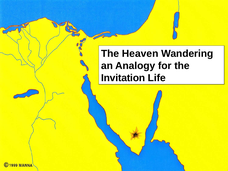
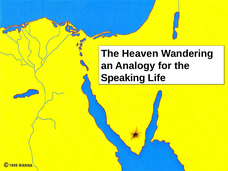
Invitation: Invitation -> Speaking
